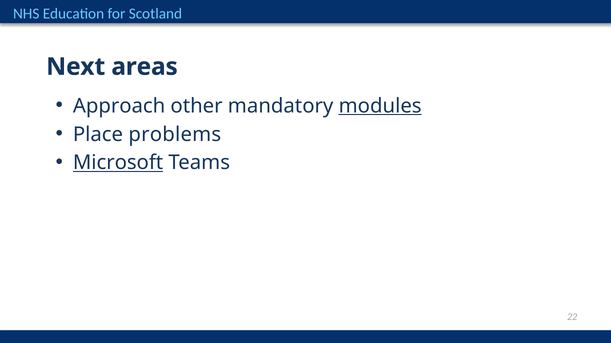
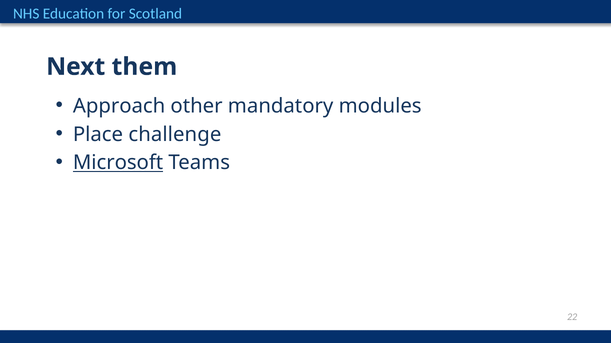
areas: areas -> them
modules underline: present -> none
problems: problems -> challenge
